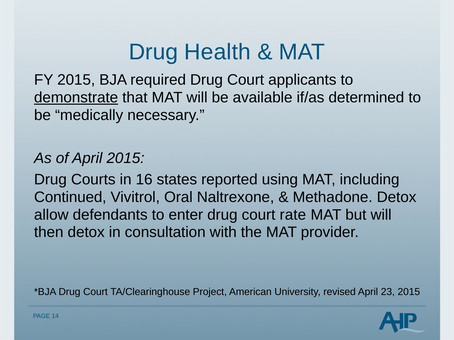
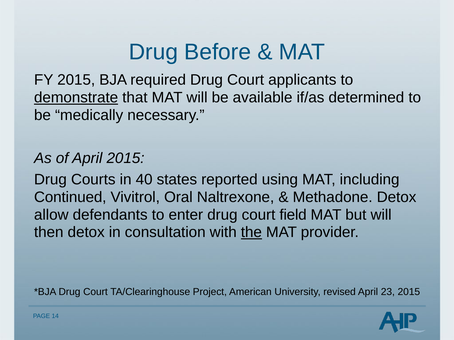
Health: Health -> Before
16: 16 -> 40
rate: rate -> field
the underline: none -> present
